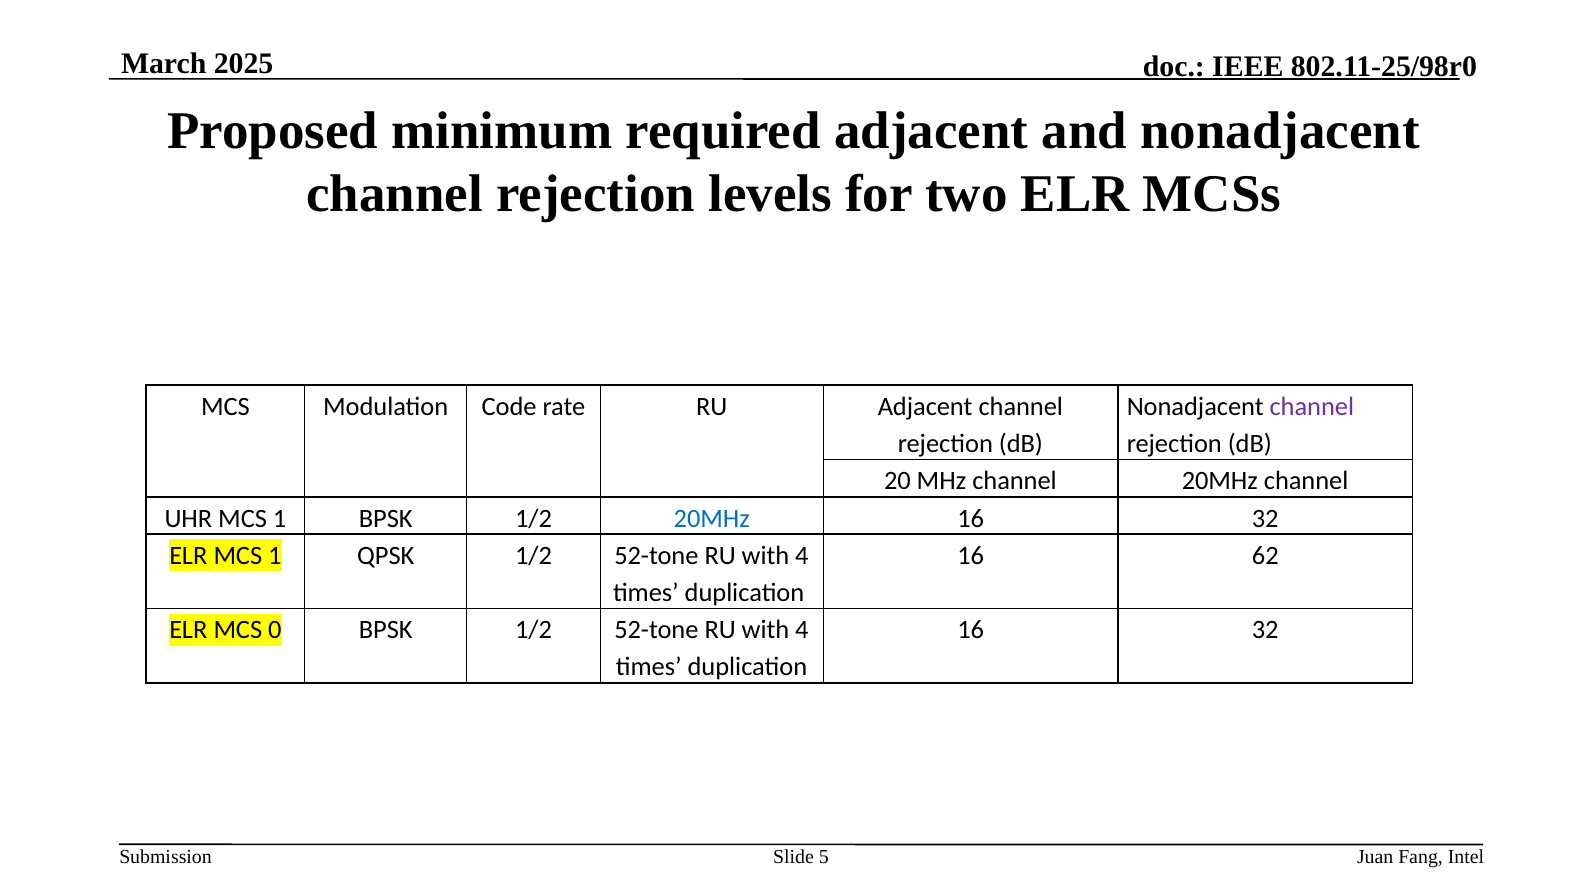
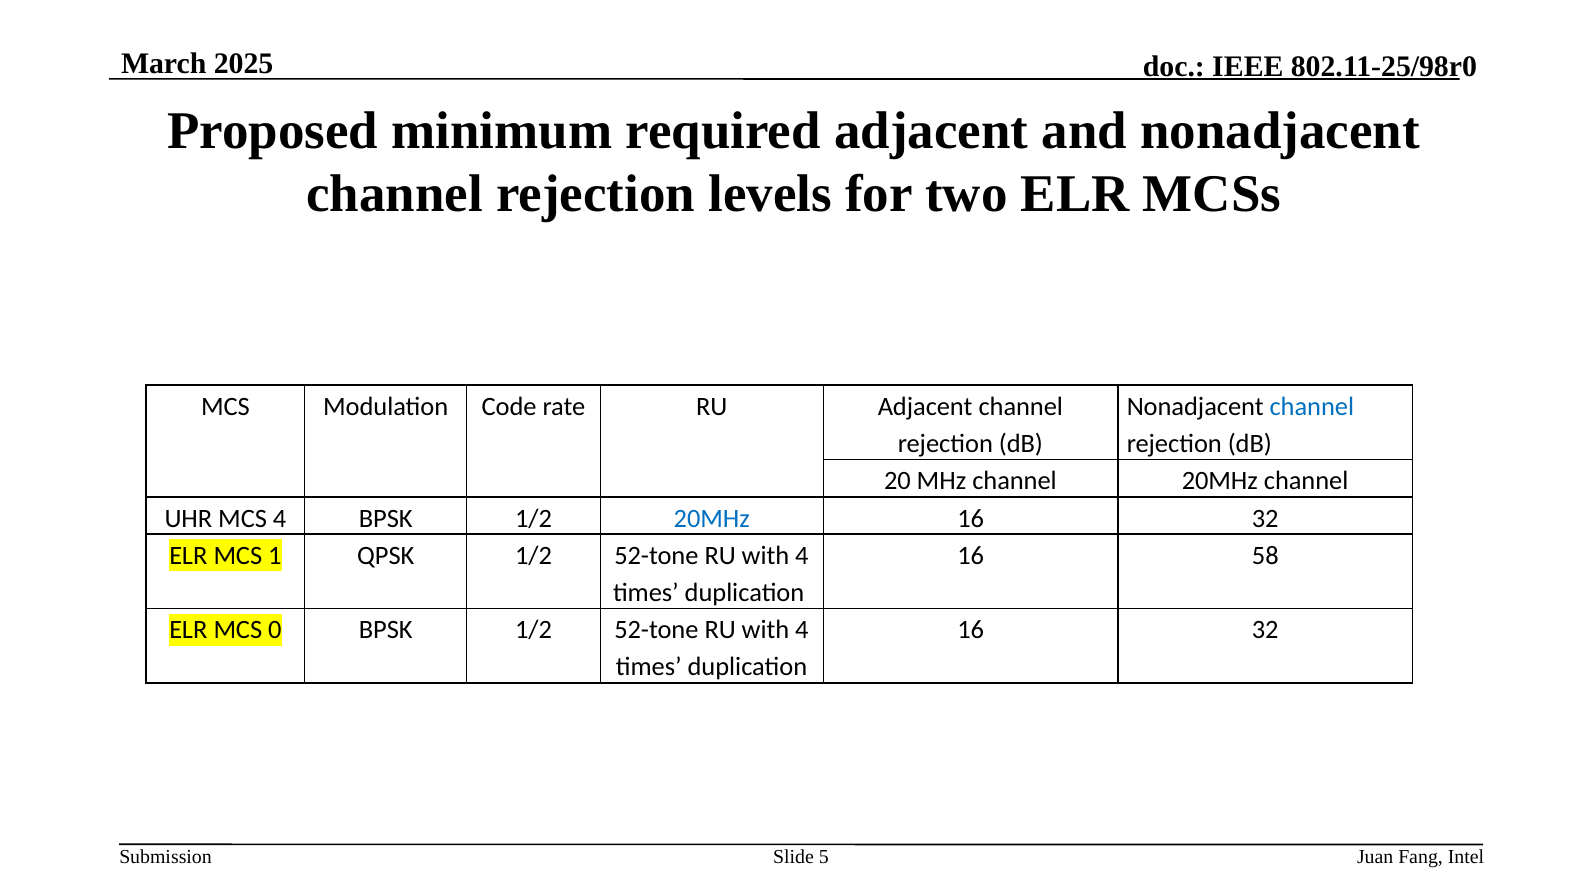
channel at (1312, 406) colour: purple -> blue
UHR MCS 1: 1 -> 4
62: 62 -> 58
